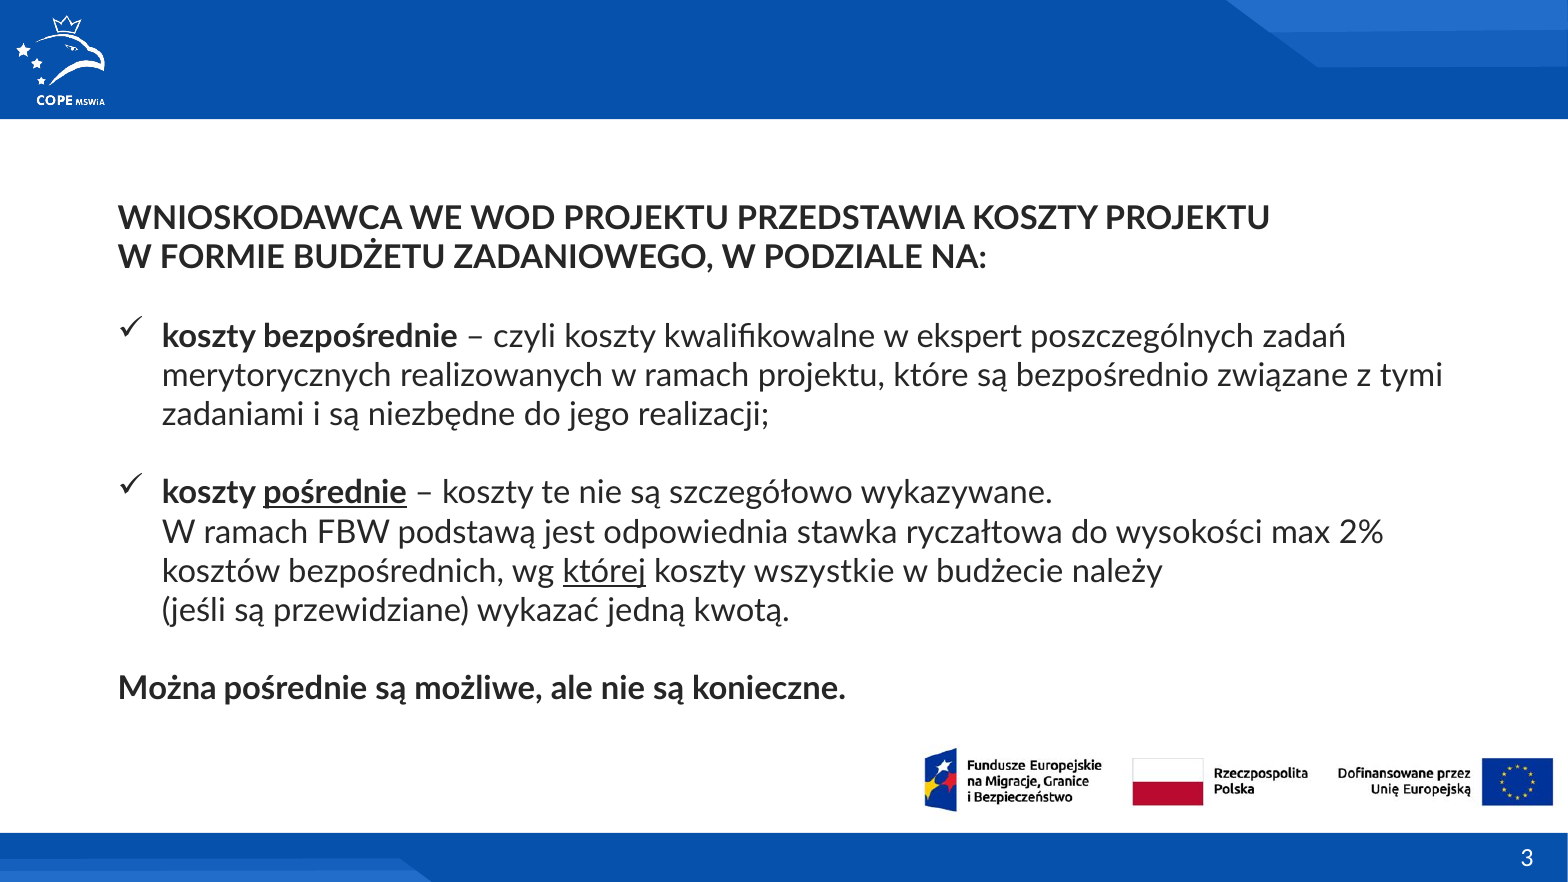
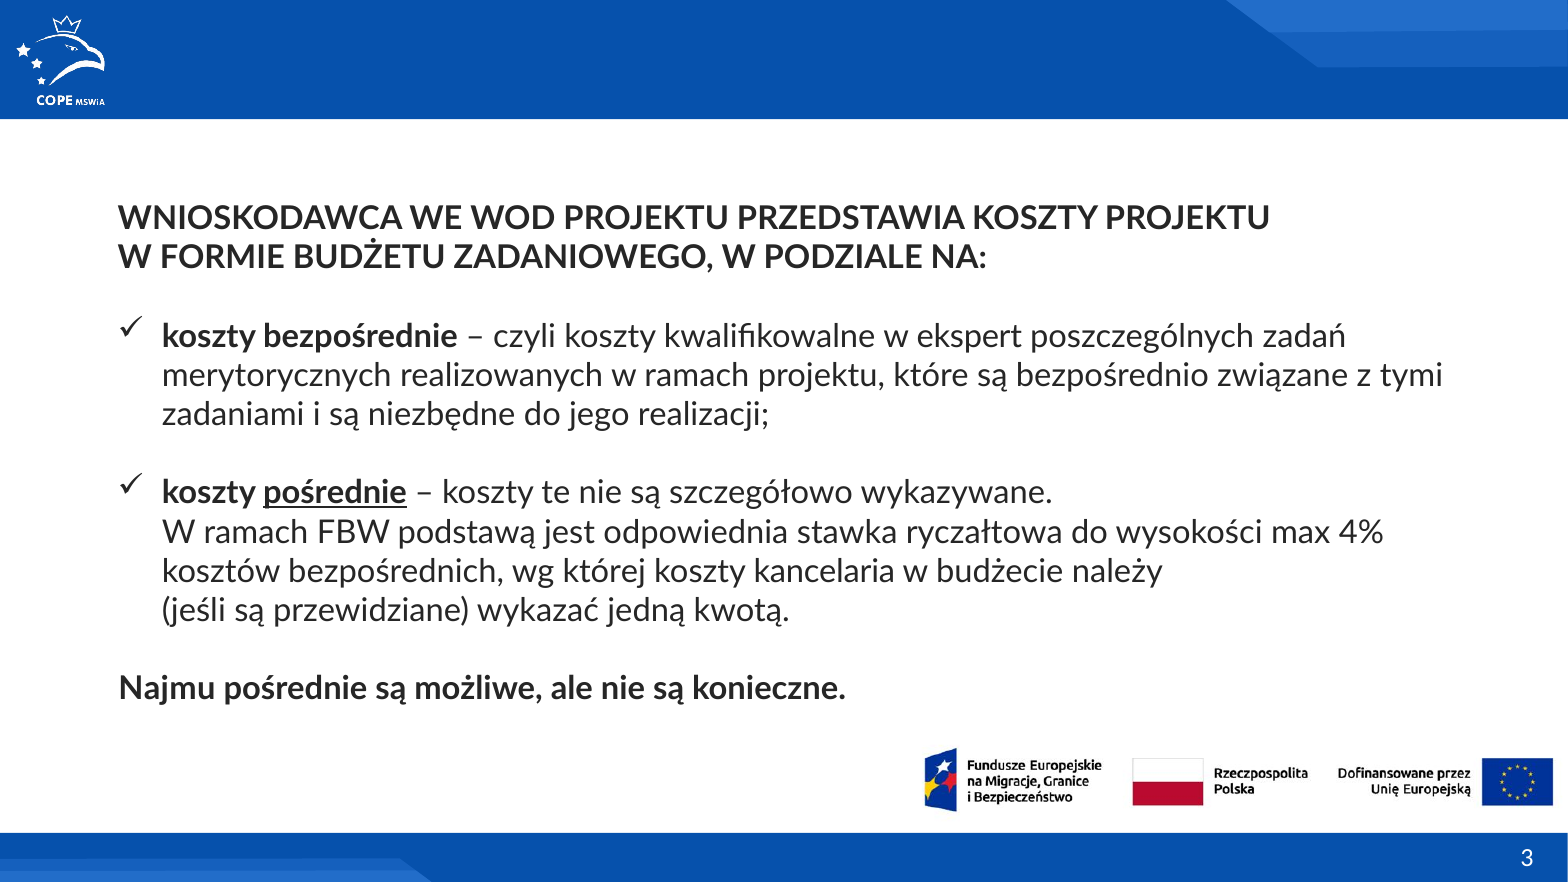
2%: 2% -> 4%
której underline: present -> none
wszystkie: wszystkie -> kancelaria
Można: Można -> Najmu
